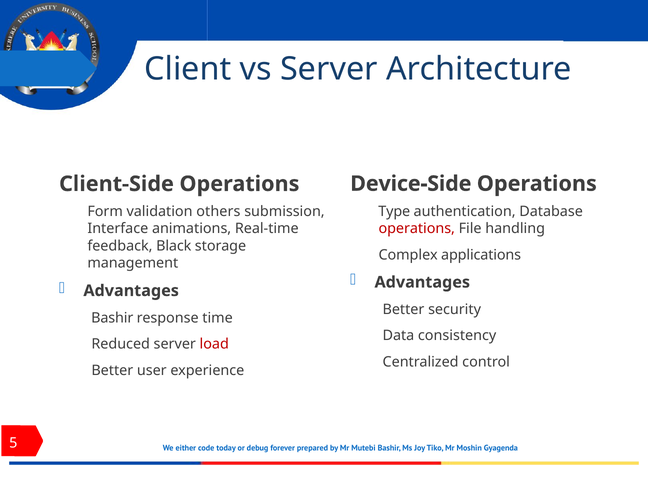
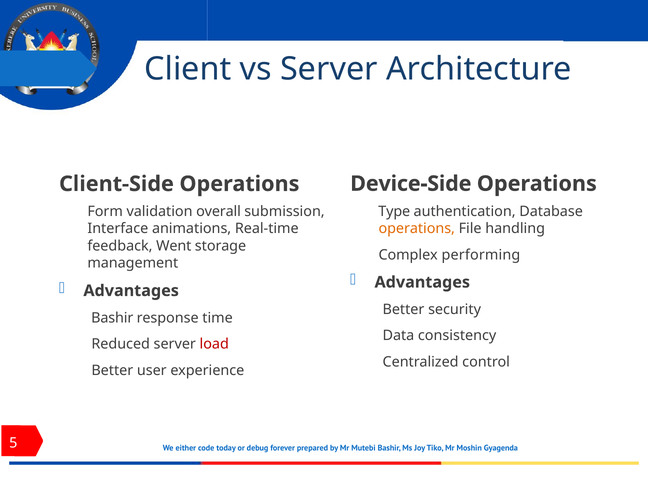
others: others -> overall
operations at (417, 229) colour: red -> orange
Black: Black -> Went
applications: applications -> performing
